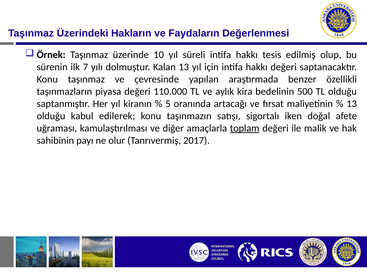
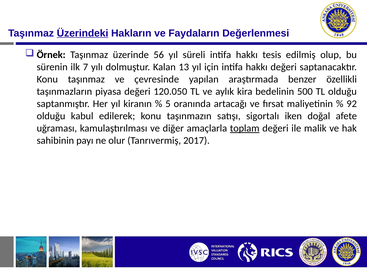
Üzerindeki underline: none -> present
10: 10 -> 56
110.000: 110.000 -> 120.050
13 at (352, 104): 13 -> 92
